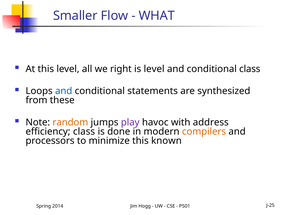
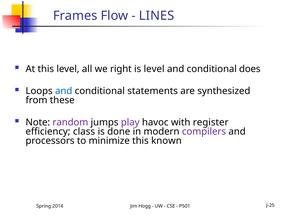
Smaller: Smaller -> Frames
WHAT: WHAT -> LINES
conditional class: class -> does
random colour: orange -> purple
address: address -> register
compilers colour: orange -> purple
